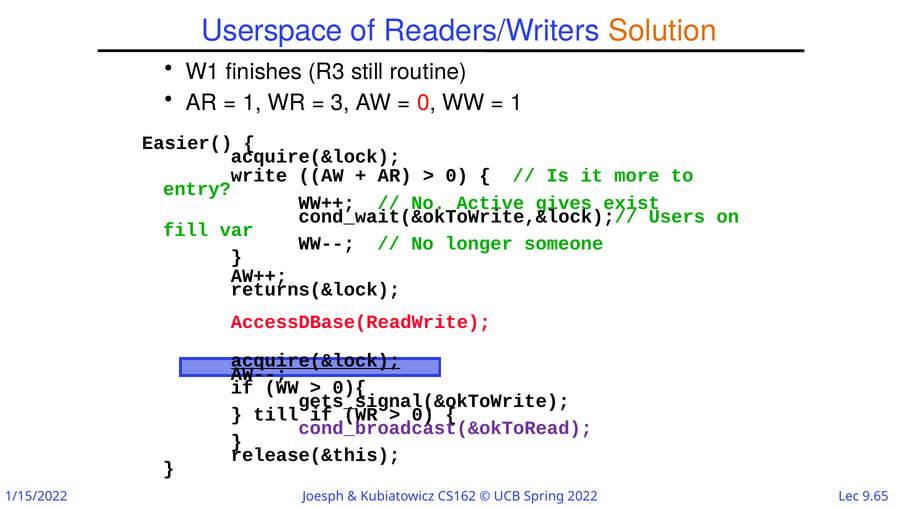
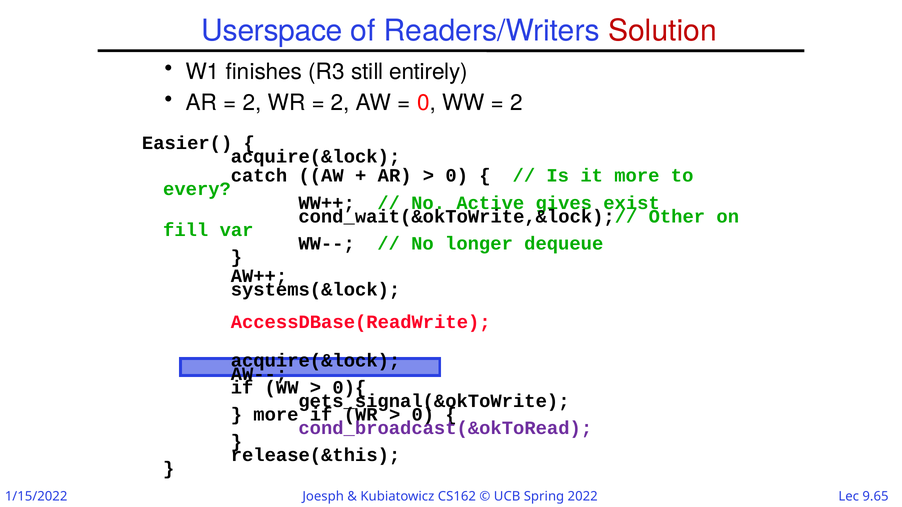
Solution colour: orange -> red
routine: routine -> entirely
1 at (252, 103): 1 -> 2
3 at (340, 103): 3 -> 2
1 at (517, 103): 1 -> 2
write: write -> catch
entry: entry -> every
Users: Users -> Other
someone: someone -> dequeue
returns(&lock: returns(&lock -> systems(&lock
acquire(&lock at (316, 361) underline: present -> none
till at (276, 415): till -> more
